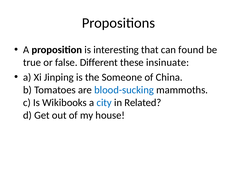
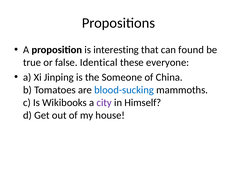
Different: Different -> Identical
insinuate: insinuate -> everyone
city colour: blue -> purple
Related: Related -> Himself
